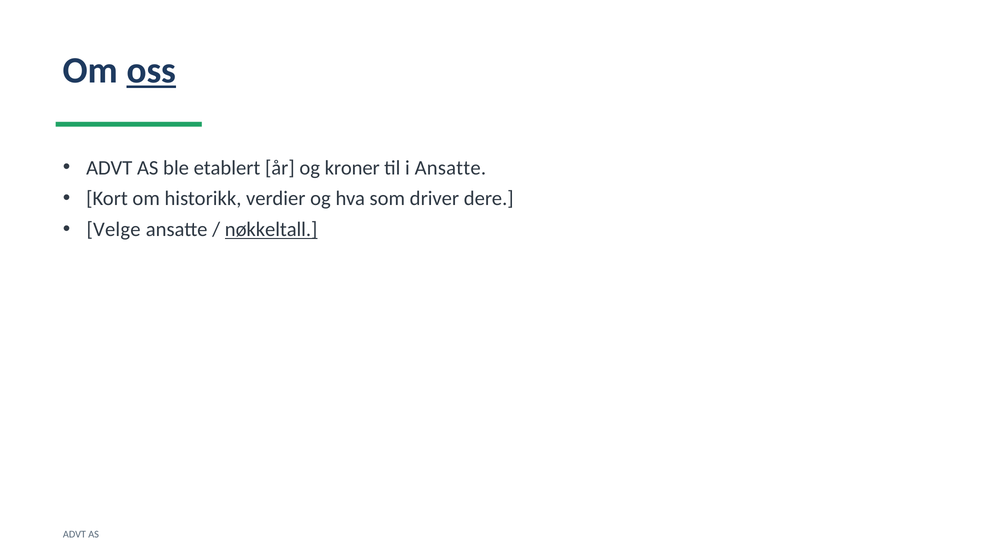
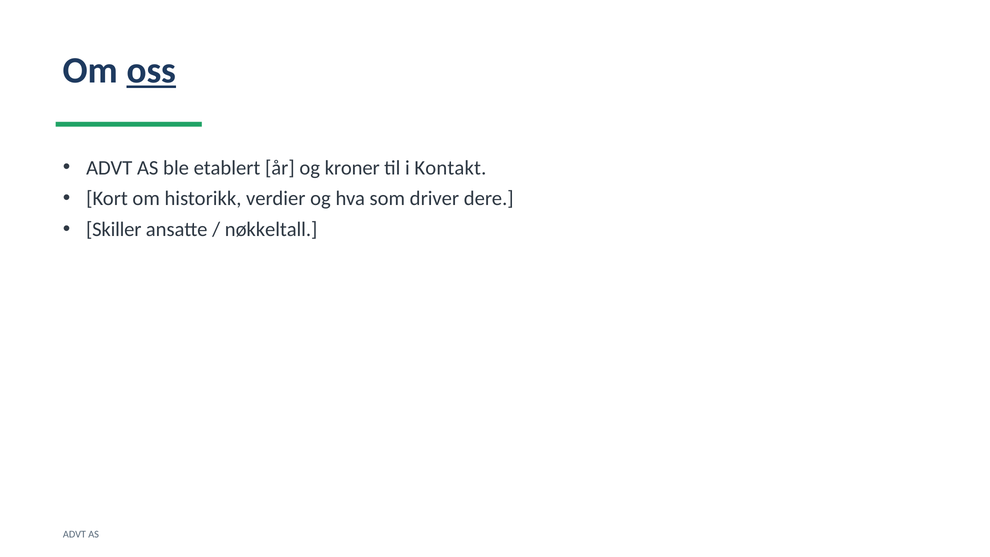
i Ansatte: Ansatte -> Kontakt
Velge: Velge -> Skiller
nøkkeltall underline: present -> none
